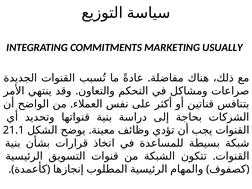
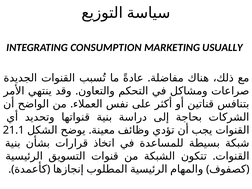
COMMITMENTS: COMMITMENTS -> CONSUMPTION
